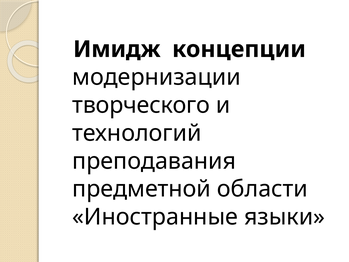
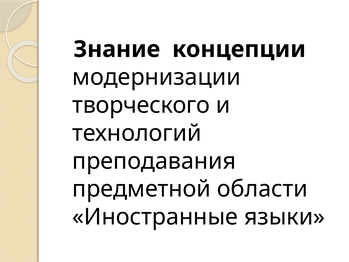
Имидж: Имидж -> Знание
